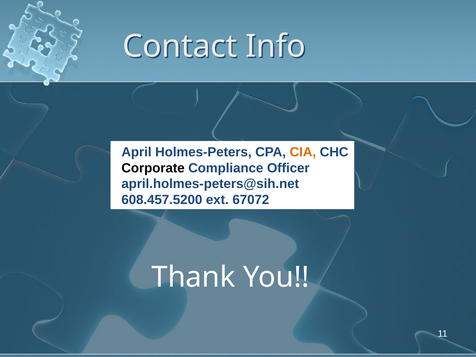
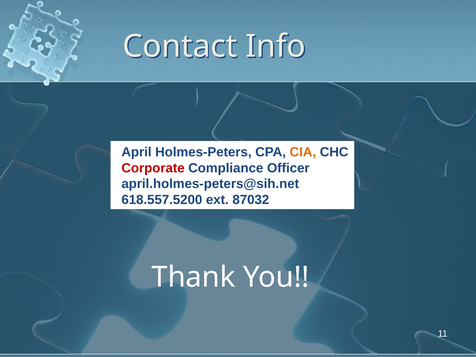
Corporate colour: black -> red
608.457.5200: 608.457.5200 -> 618.557.5200
67072: 67072 -> 87032
